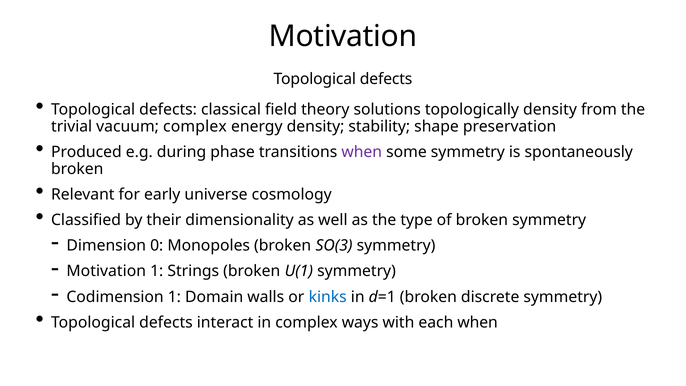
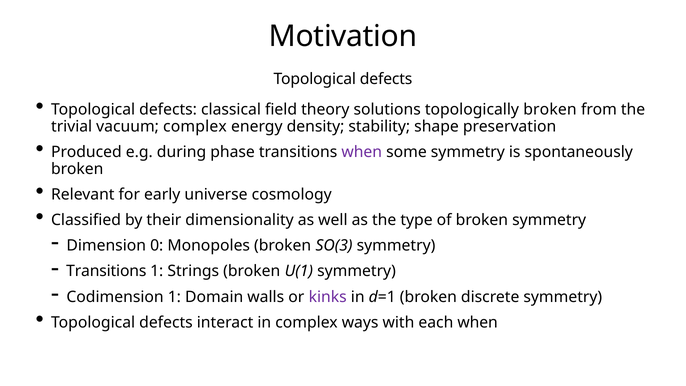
topologically density: density -> broken
Motivation at (106, 271): Motivation -> Transitions
kinks colour: blue -> purple
